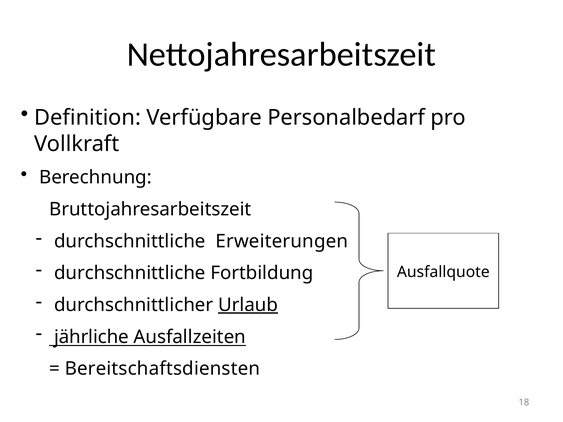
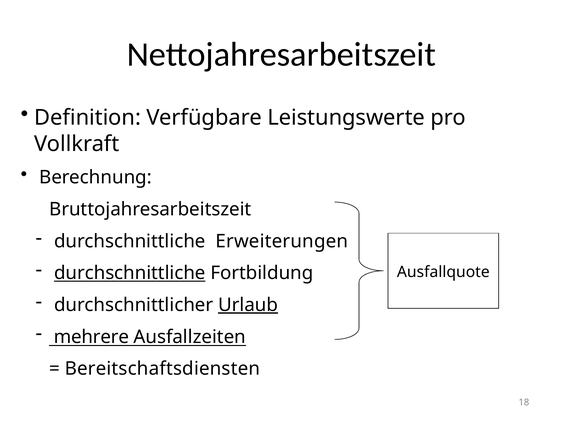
Personalbedarf: Personalbedarf -> Leistungswerte
durchschnittliche at (130, 273) underline: none -> present
jährliche: jährliche -> mehrere
